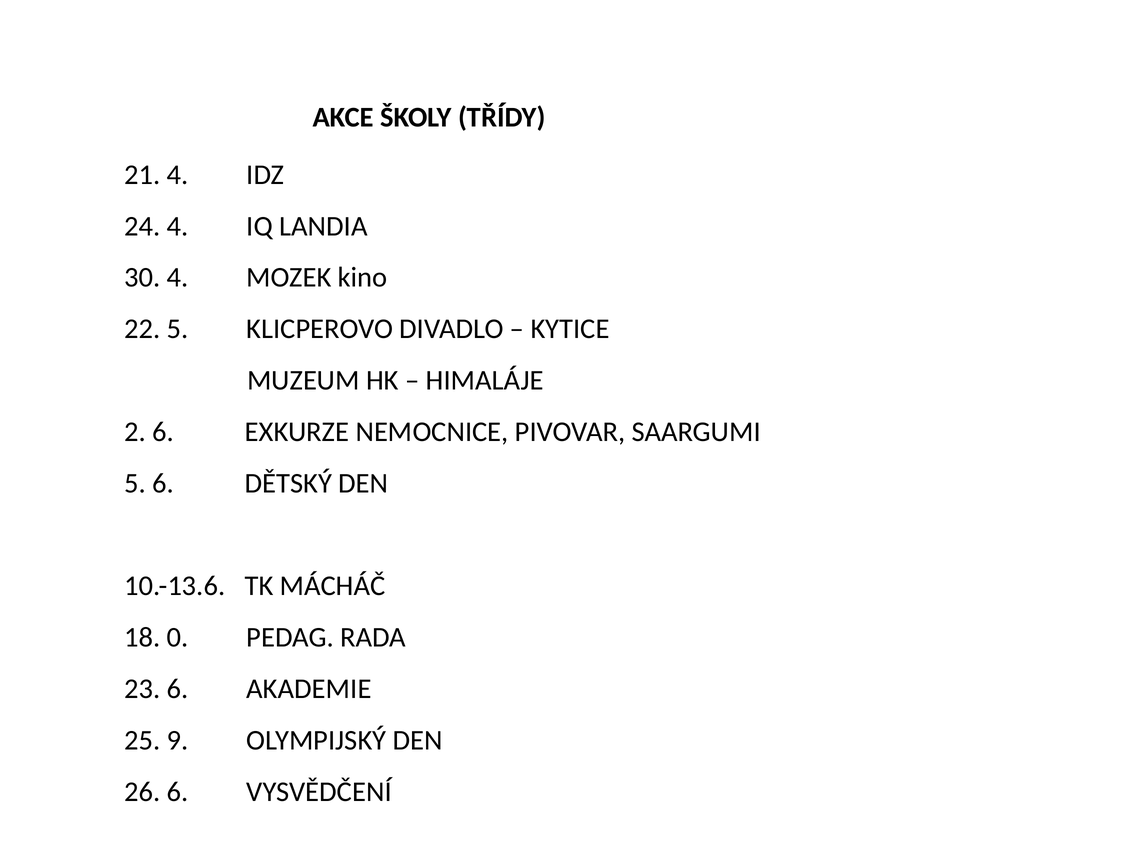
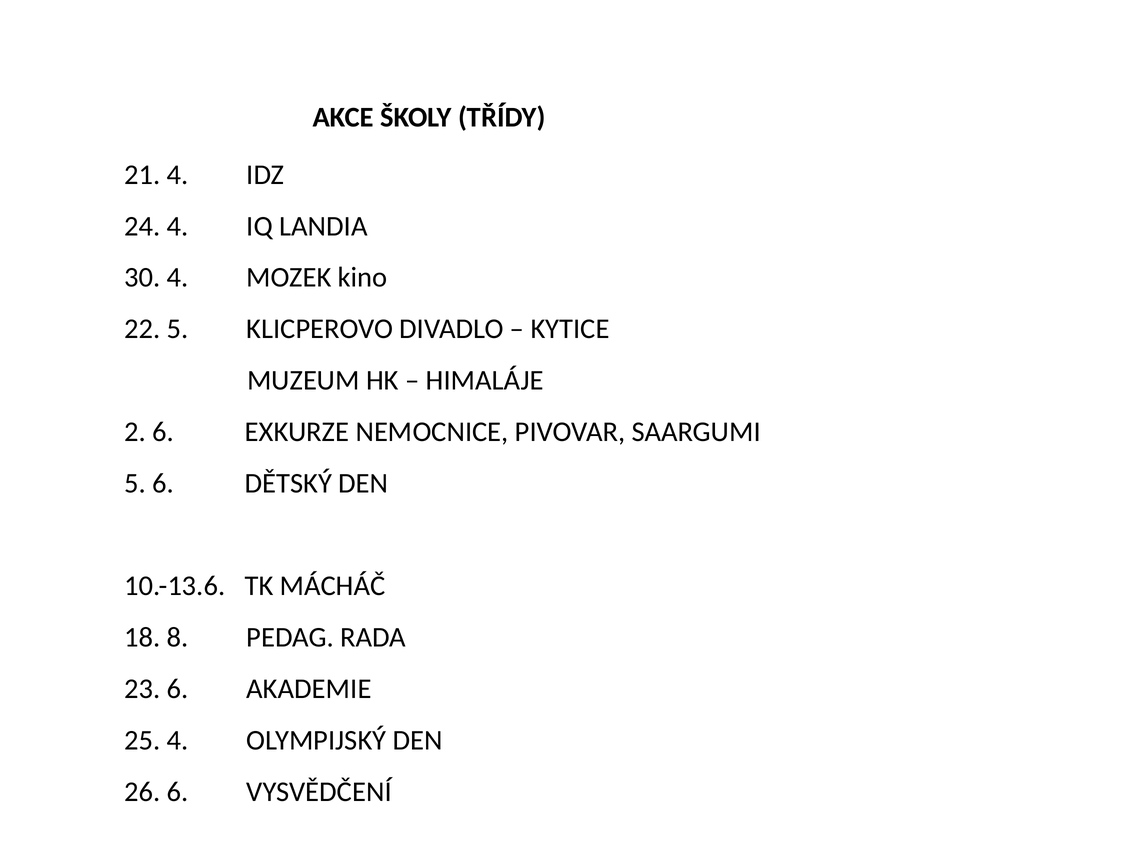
0: 0 -> 8
25 9: 9 -> 4
